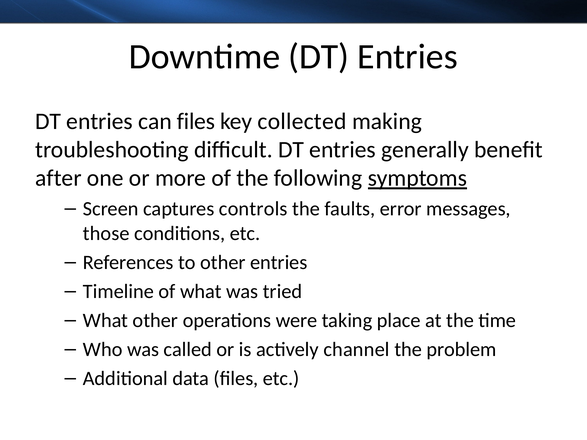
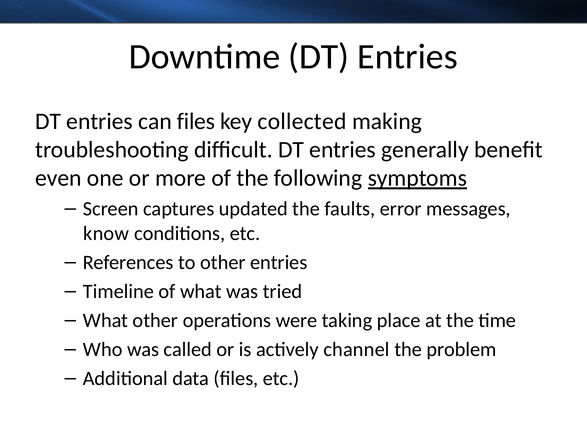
after: after -> even
controls: controls -> updated
those: those -> know
